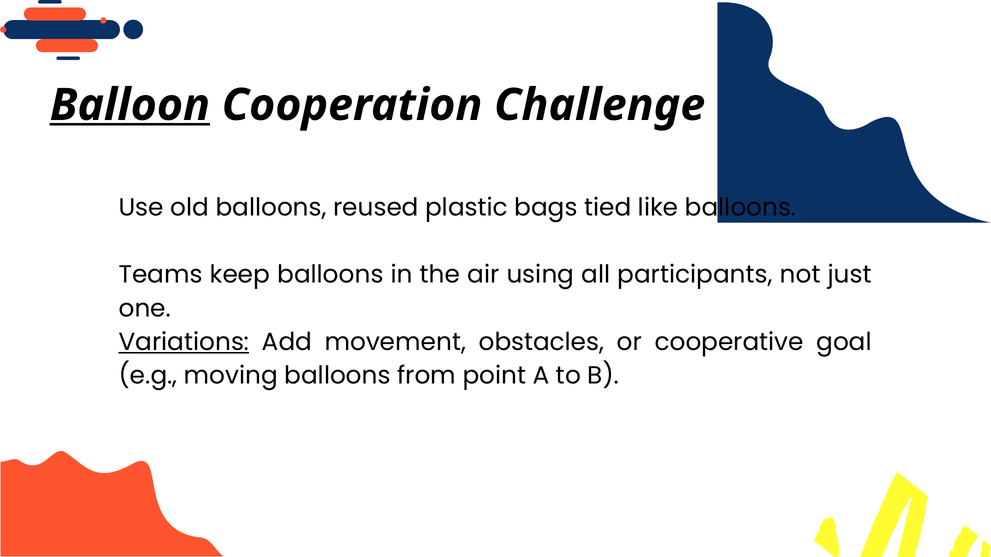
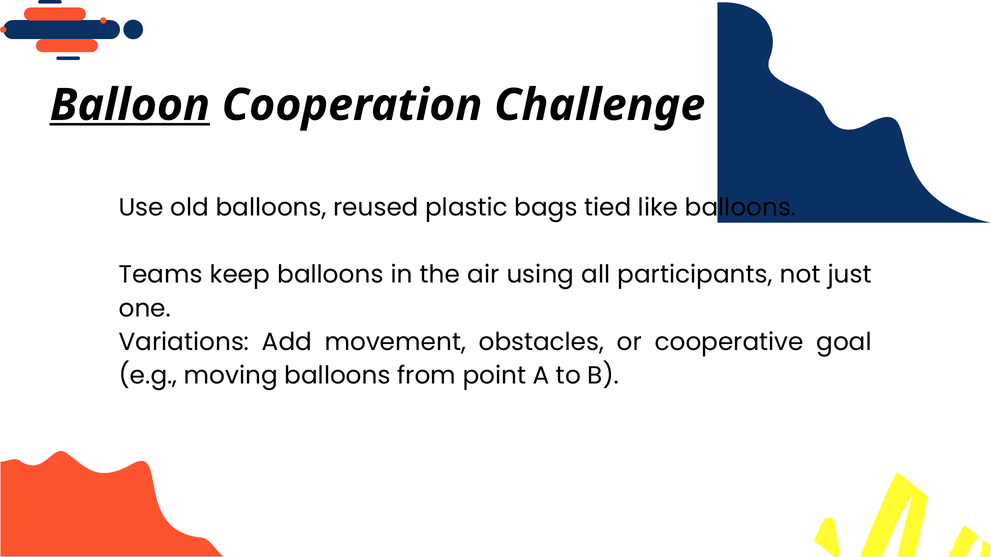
Variations underline: present -> none
